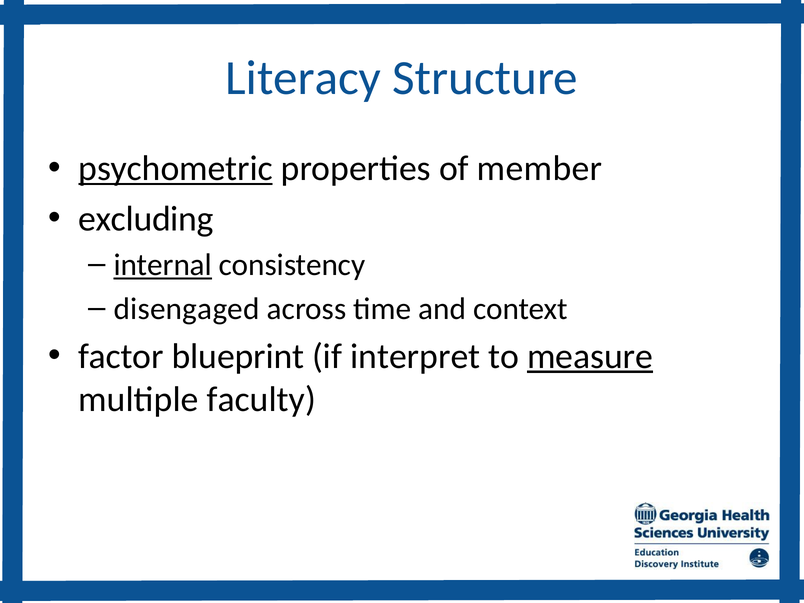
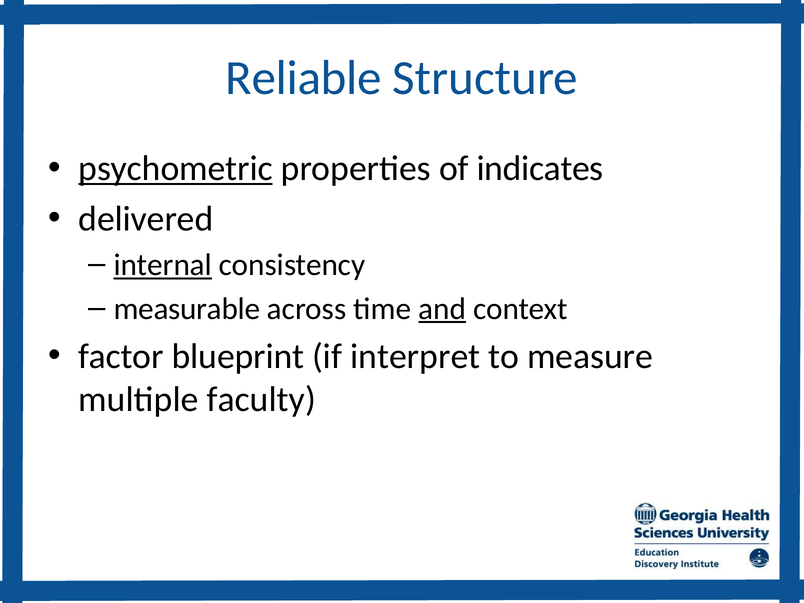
Literacy: Literacy -> Reliable
member: member -> indicates
excluding: excluding -> delivered
disengaged: disengaged -> measurable
and underline: none -> present
measure underline: present -> none
